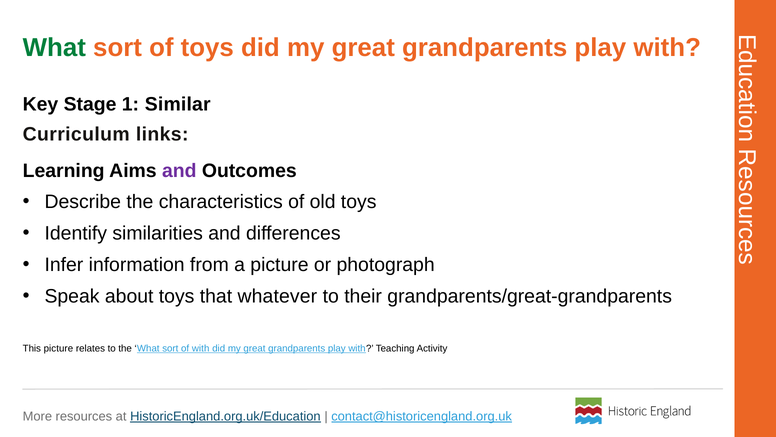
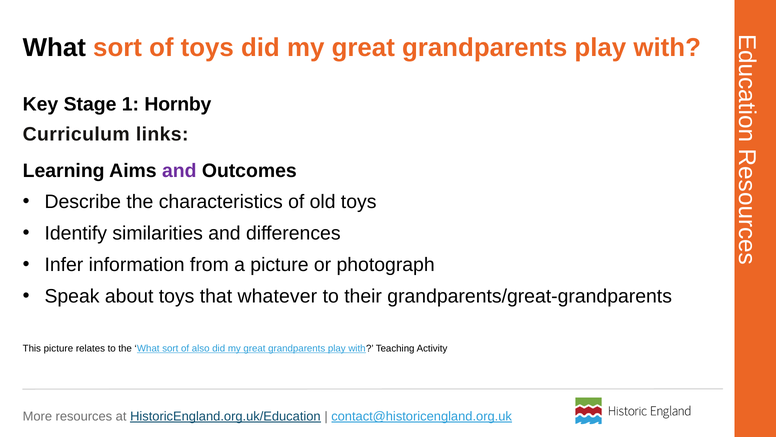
What at (54, 48) colour: green -> black
Similar: Similar -> Hornby
of with: with -> also
